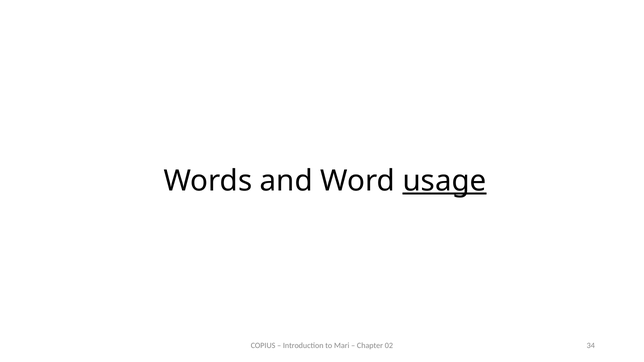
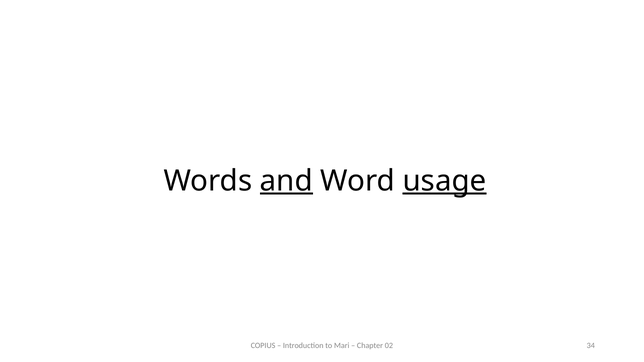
and underline: none -> present
